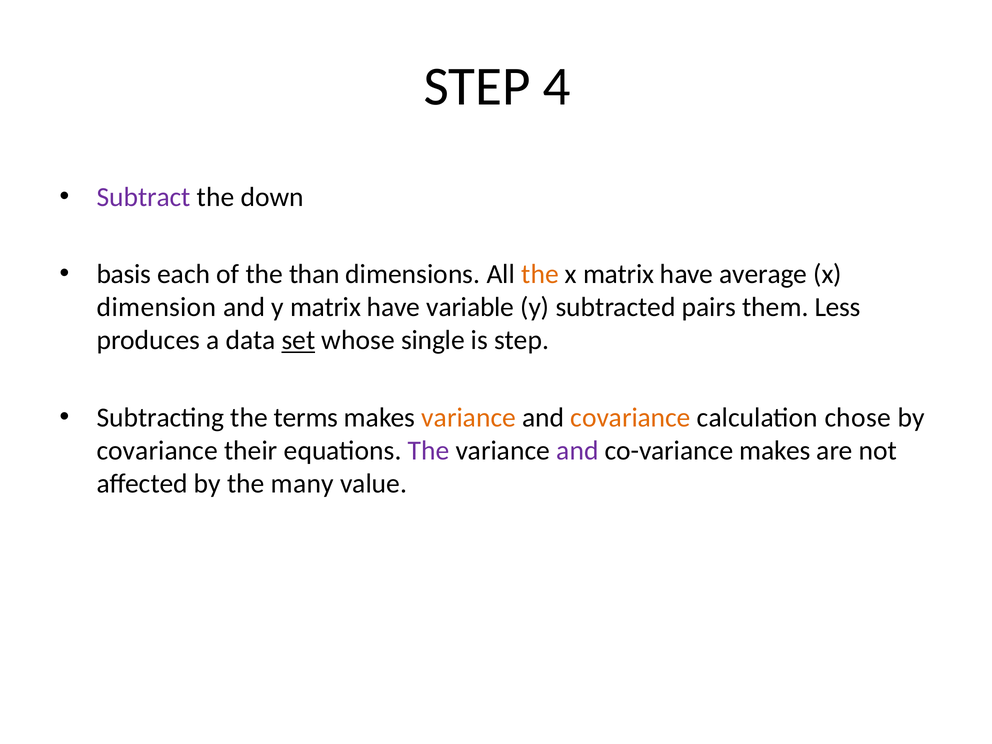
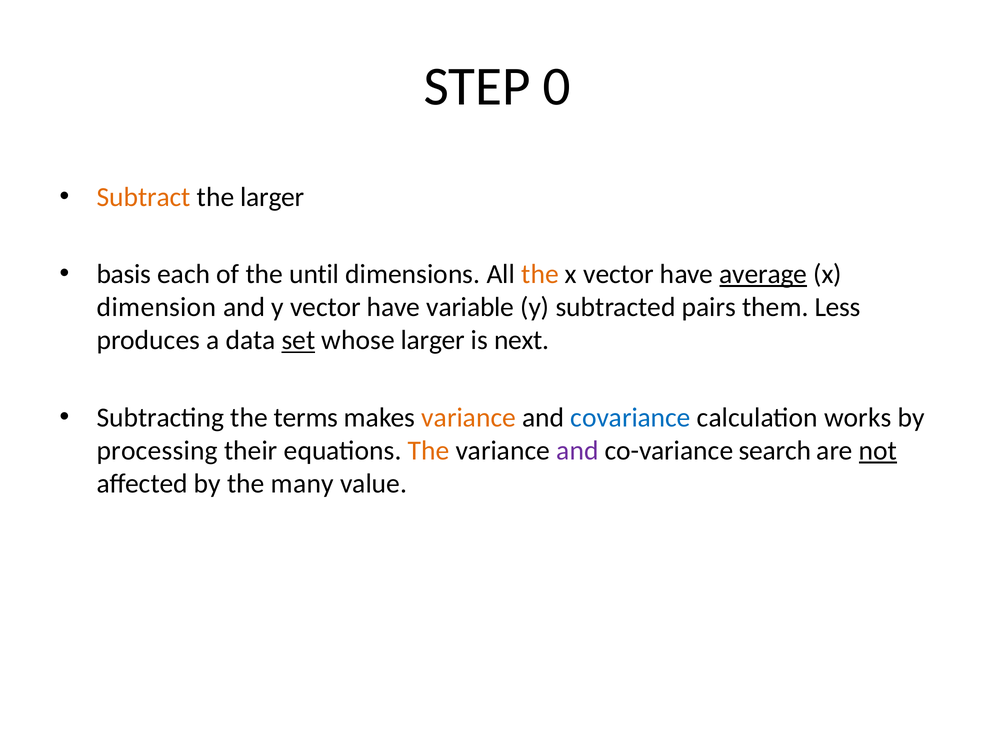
4: 4 -> 0
Subtract colour: purple -> orange
the down: down -> larger
than: than -> until
x matrix: matrix -> vector
average underline: none -> present
y matrix: matrix -> vector
whose single: single -> larger
is step: step -> next
covariance at (631, 418) colour: orange -> blue
chose: chose -> works
covariance at (157, 451): covariance -> processing
The at (429, 451) colour: purple -> orange
co-variance makes: makes -> search
not underline: none -> present
